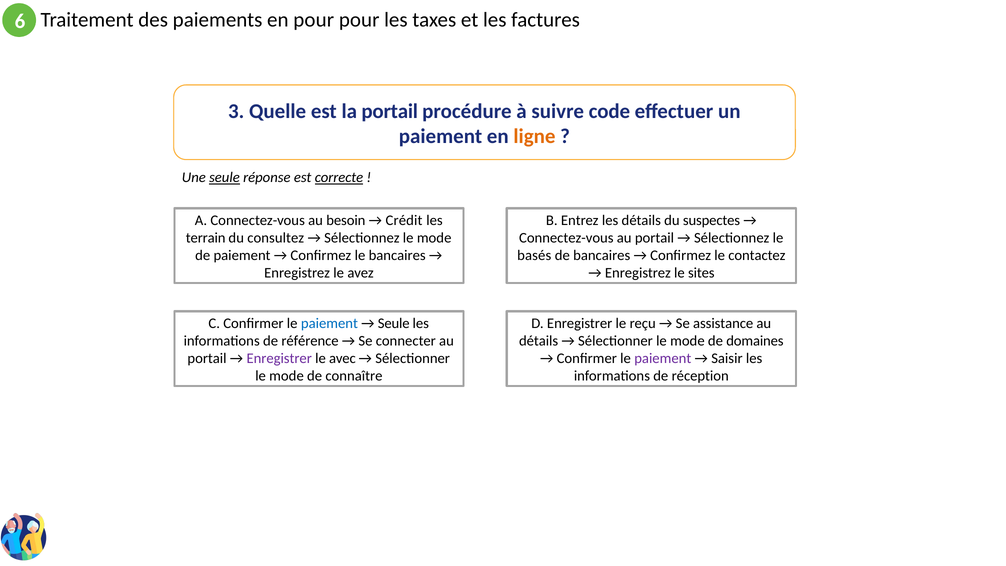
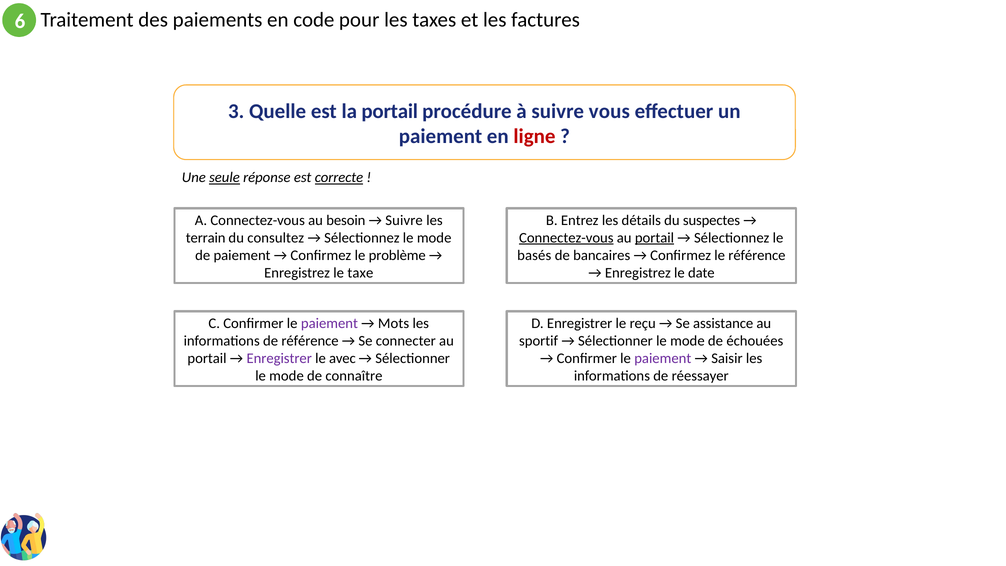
en pour: pour -> code
code: code -> vous
ligne colour: orange -> red
Crédit at (404, 220): Crédit -> Suivre
Connectez-vous at (566, 238) underline: none -> present
portail at (654, 238) underline: none -> present
le bancaires: bancaires -> problème
le contactez: contactez -> référence
avez: avez -> taxe
sites: sites -> date
paiement at (329, 323) colour: blue -> purple
Seule at (394, 323): Seule -> Mots
détails at (539, 341): détails -> sportif
domaines: domaines -> échouées
réception: réception -> réessayer
